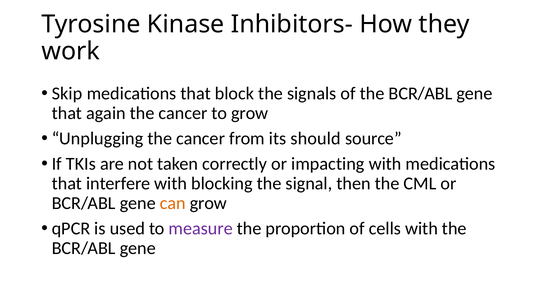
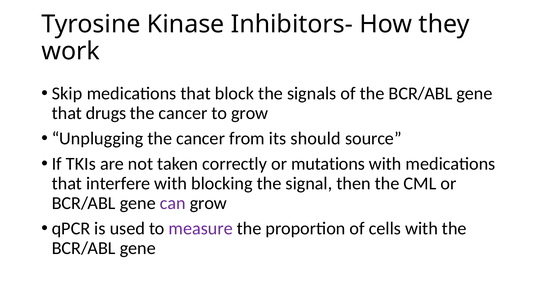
again: again -> drugs
impacting: impacting -> mutations
can colour: orange -> purple
